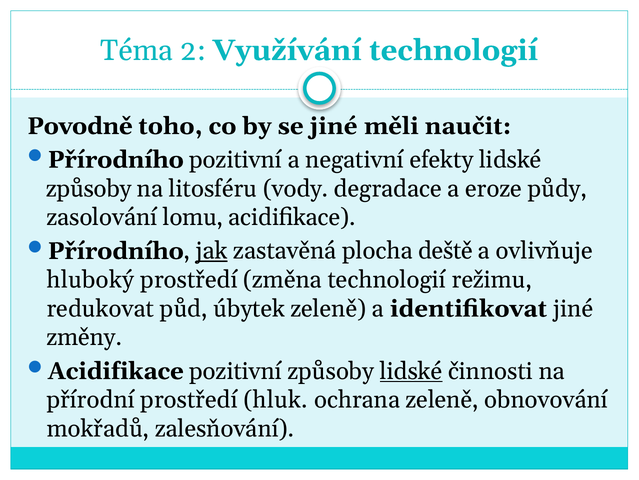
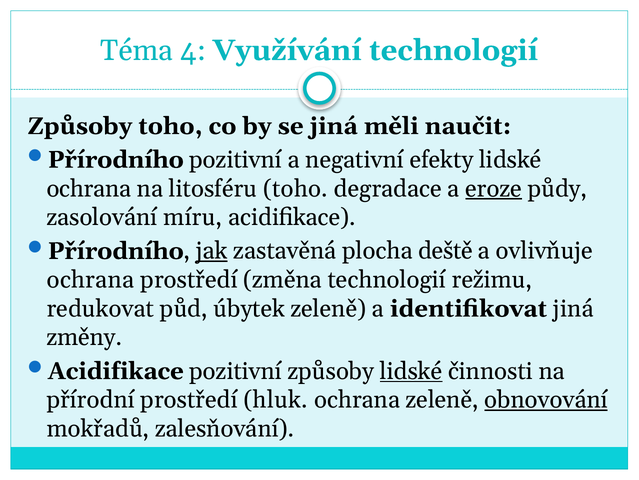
2: 2 -> 4
Povodně at (80, 126): Povodně -> Způsoby
se jiné: jiné -> jiná
způsoby at (89, 188): způsoby -> ochrana
litosféru vody: vody -> toho
eroze underline: none -> present
lomu: lomu -> míru
hluboký at (90, 279): hluboký -> ochrana
identifikovat jiné: jiné -> jiná
obnovování underline: none -> present
